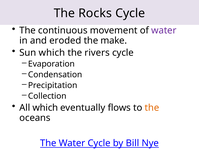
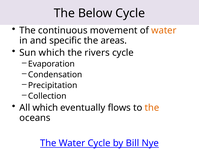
Rocks: Rocks -> Below
water at (164, 31) colour: purple -> orange
eroded: eroded -> specific
make: make -> areas
